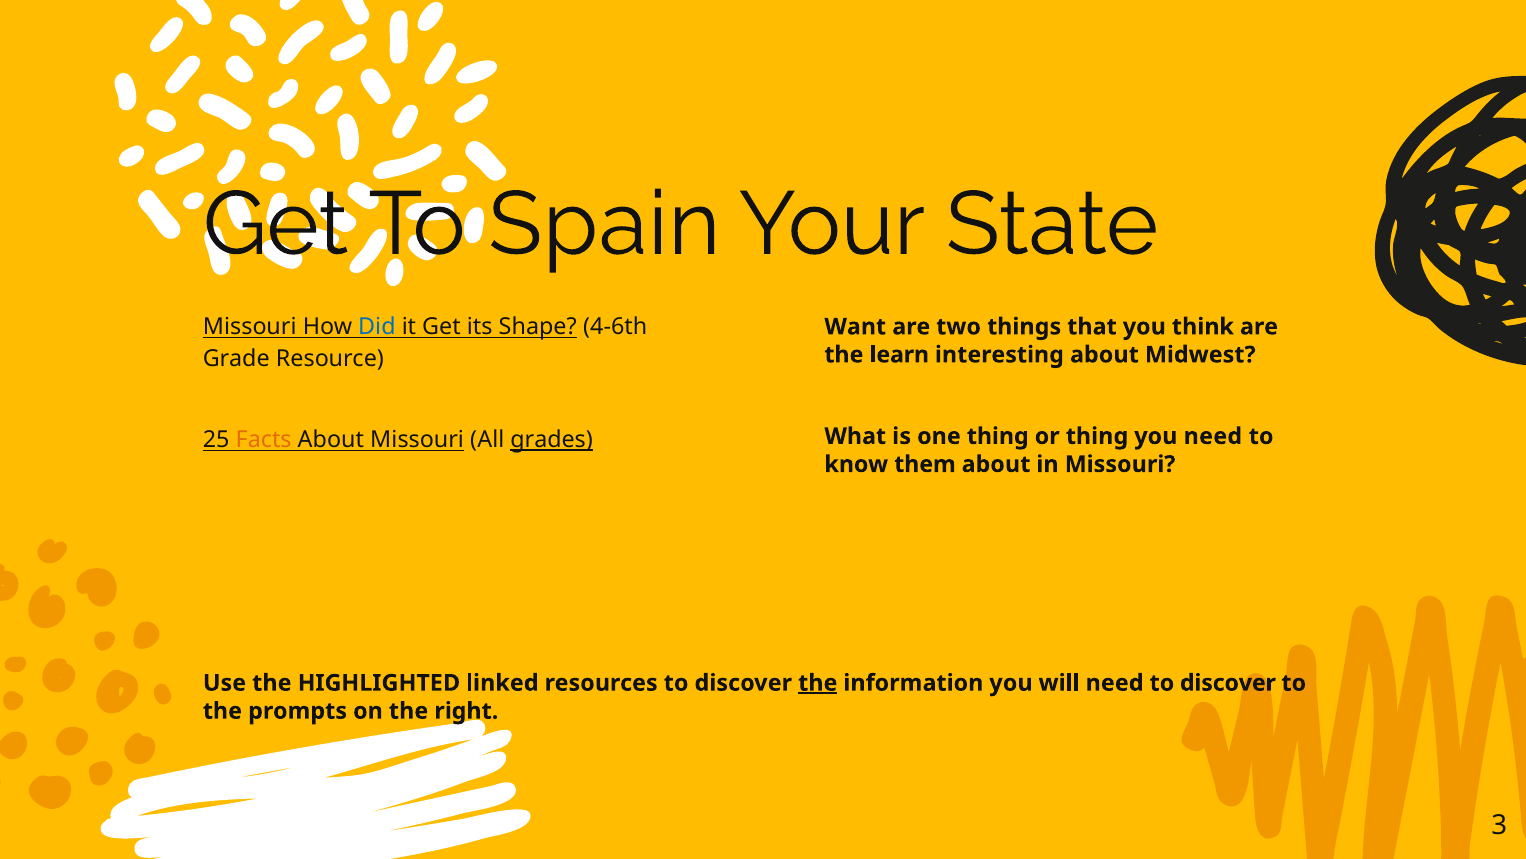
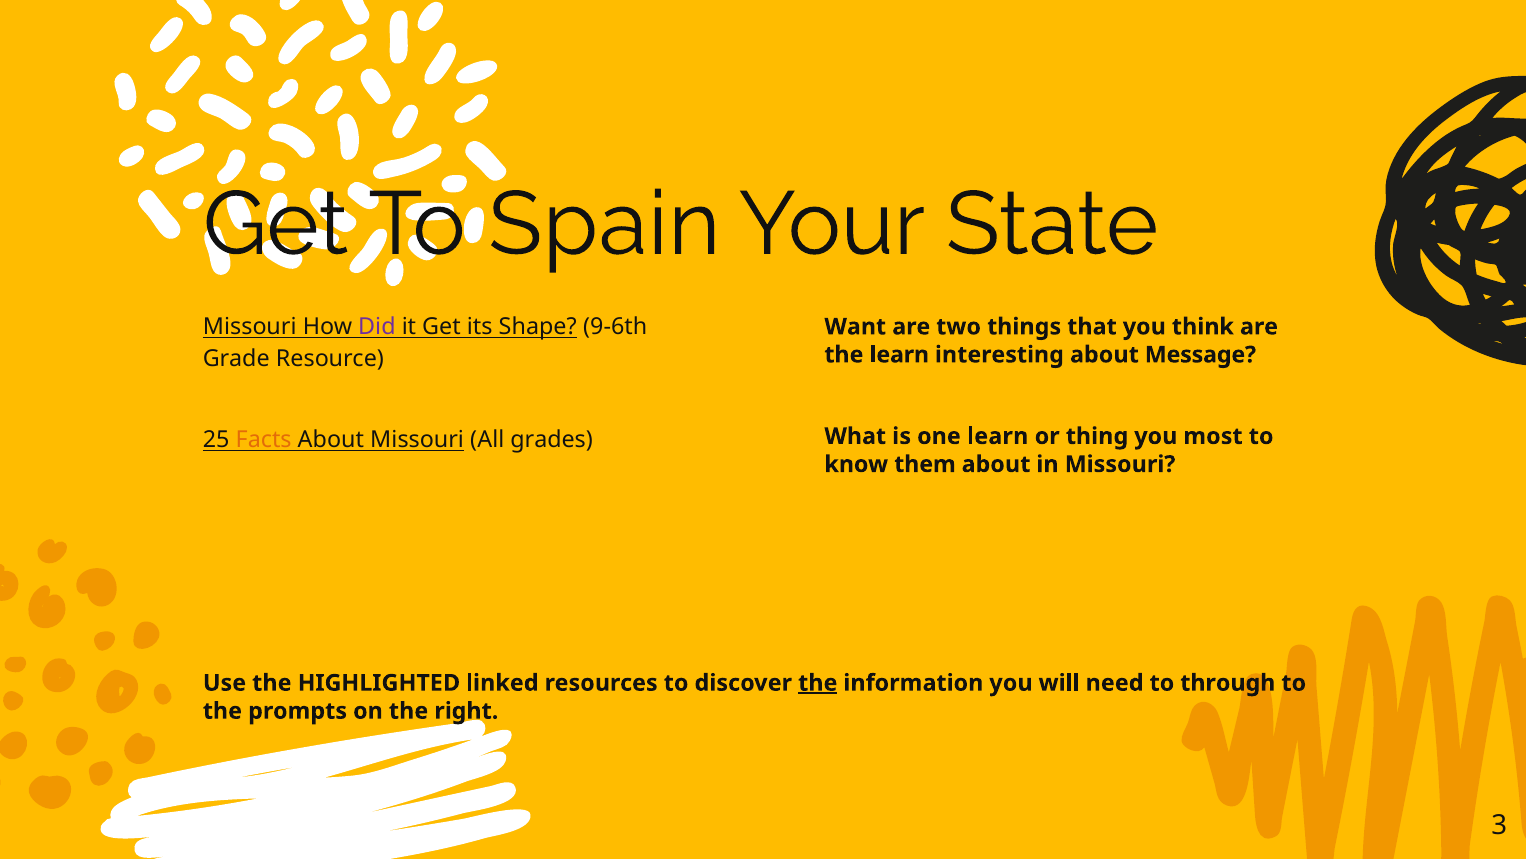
Did colour: blue -> purple
4-6th: 4-6th -> 9-6th
Midwest: Midwest -> Message
one thing: thing -> learn
you need: need -> most
grades underline: present -> none
need to discover: discover -> through
